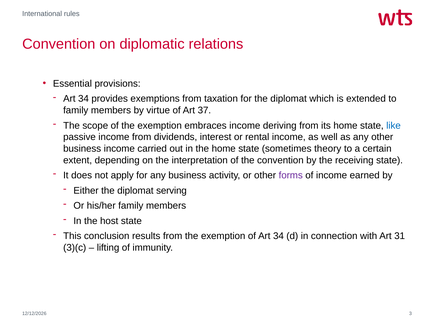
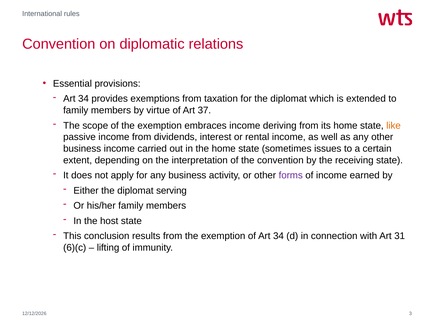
like colour: blue -> orange
theory: theory -> issues
3)(c: 3)(c -> 6)(c
